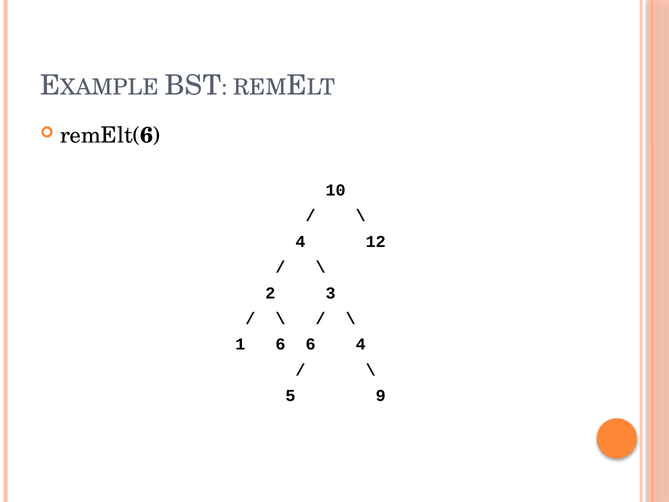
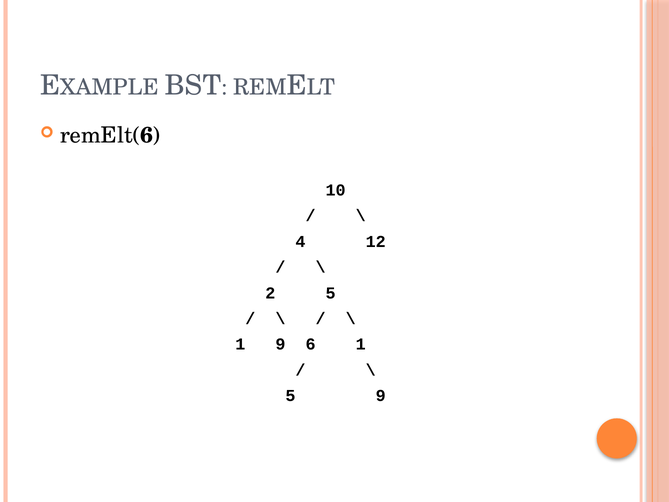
2 3: 3 -> 5
1 6: 6 -> 9
6 4: 4 -> 1
